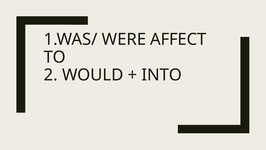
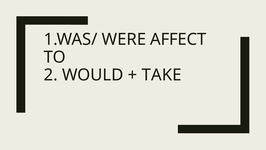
INTO: INTO -> TAKE
